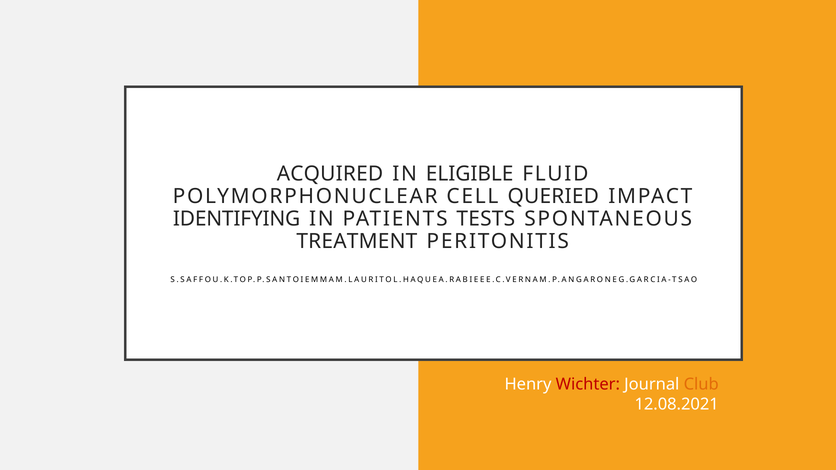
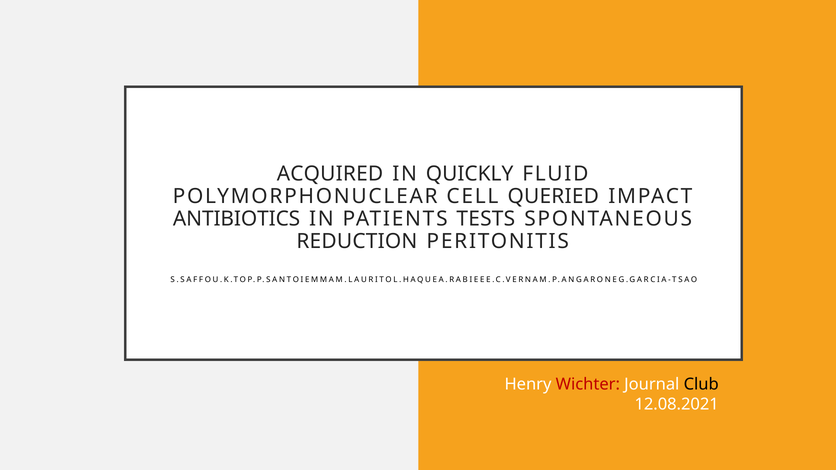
ELIGIBLE: ELIGIBLE -> QUICKLY
IDENTIFYING: IDENTIFYING -> ANTIBIOTICS
TREATMENT: TREATMENT -> REDUCTION
Club colour: orange -> black
